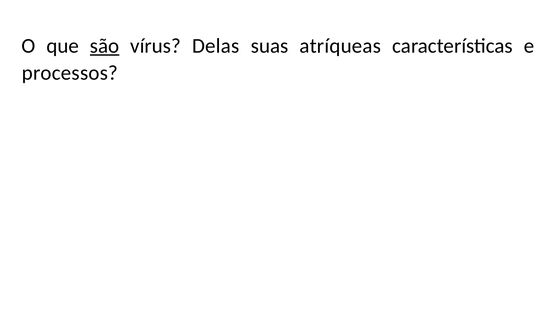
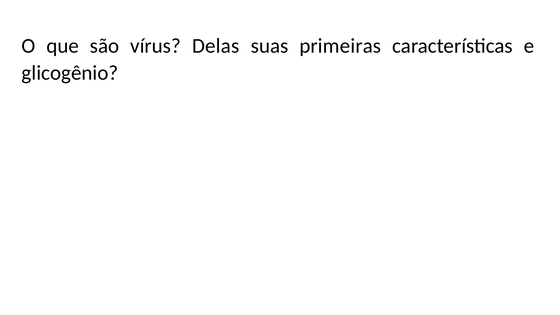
são underline: present -> none
atríqueas: atríqueas -> primeiras
processos: processos -> glicogênio
